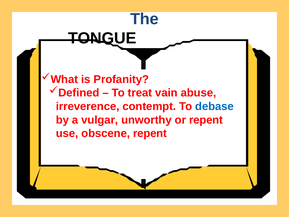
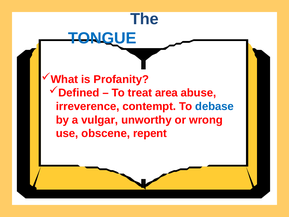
TONGUE colour: black -> blue
vain: vain -> area
or repent: repent -> wrong
